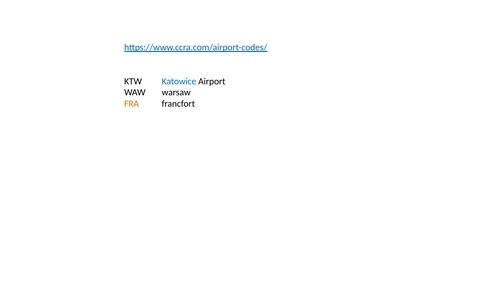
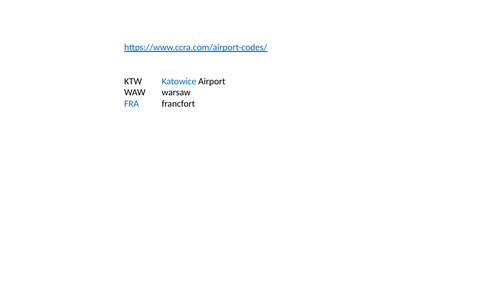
FRA colour: orange -> blue
